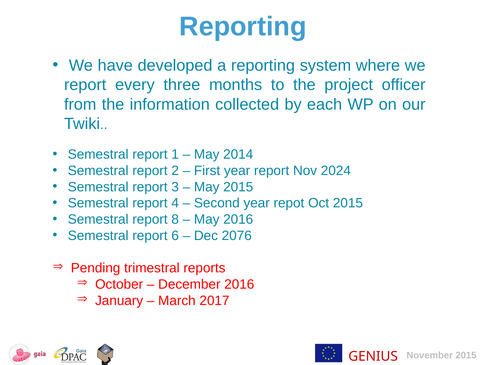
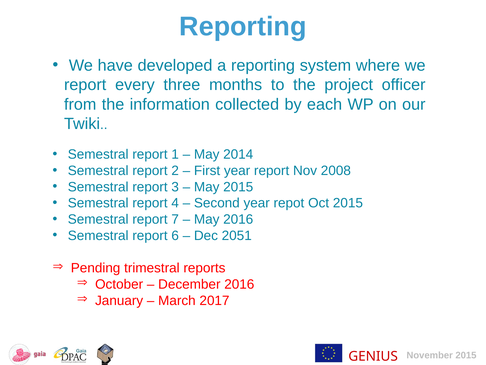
2024: 2024 -> 2008
8: 8 -> 7
2076: 2076 -> 2051
